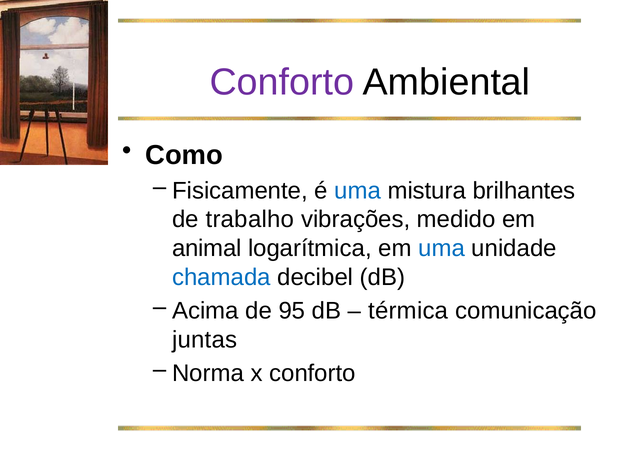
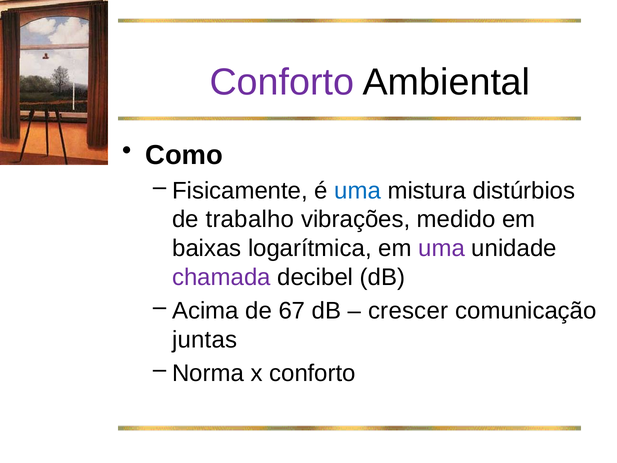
brilhantes: brilhantes -> distúrbios
animal: animal -> baixas
uma at (442, 248) colour: blue -> purple
chamada colour: blue -> purple
95: 95 -> 67
térmica: térmica -> crescer
